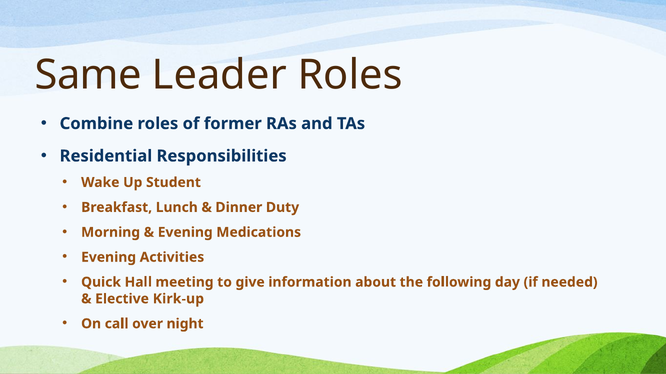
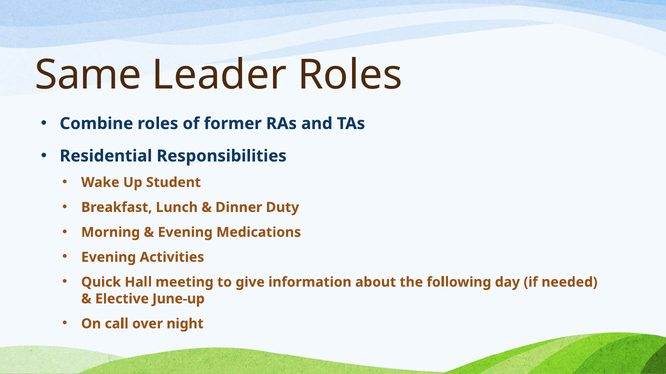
Kirk-up: Kirk-up -> June-up
